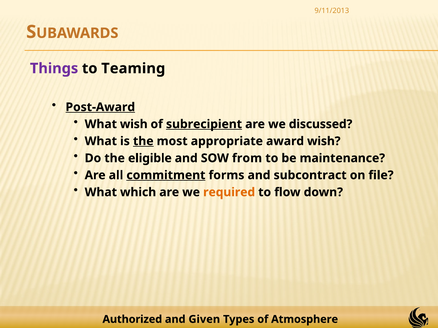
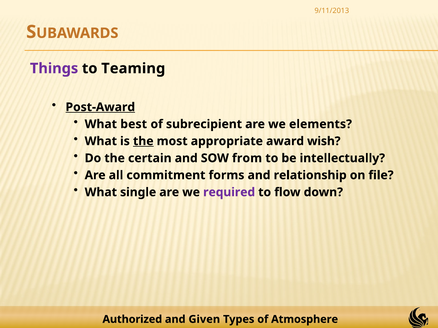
What wish: wish -> best
subrecipient underline: present -> none
discussed: discussed -> elements
eligible: eligible -> certain
maintenance: maintenance -> intellectually
commitment underline: present -> none
subcontract: subcontract -> relationship
which: which -> single
required colour: orange -> purple
